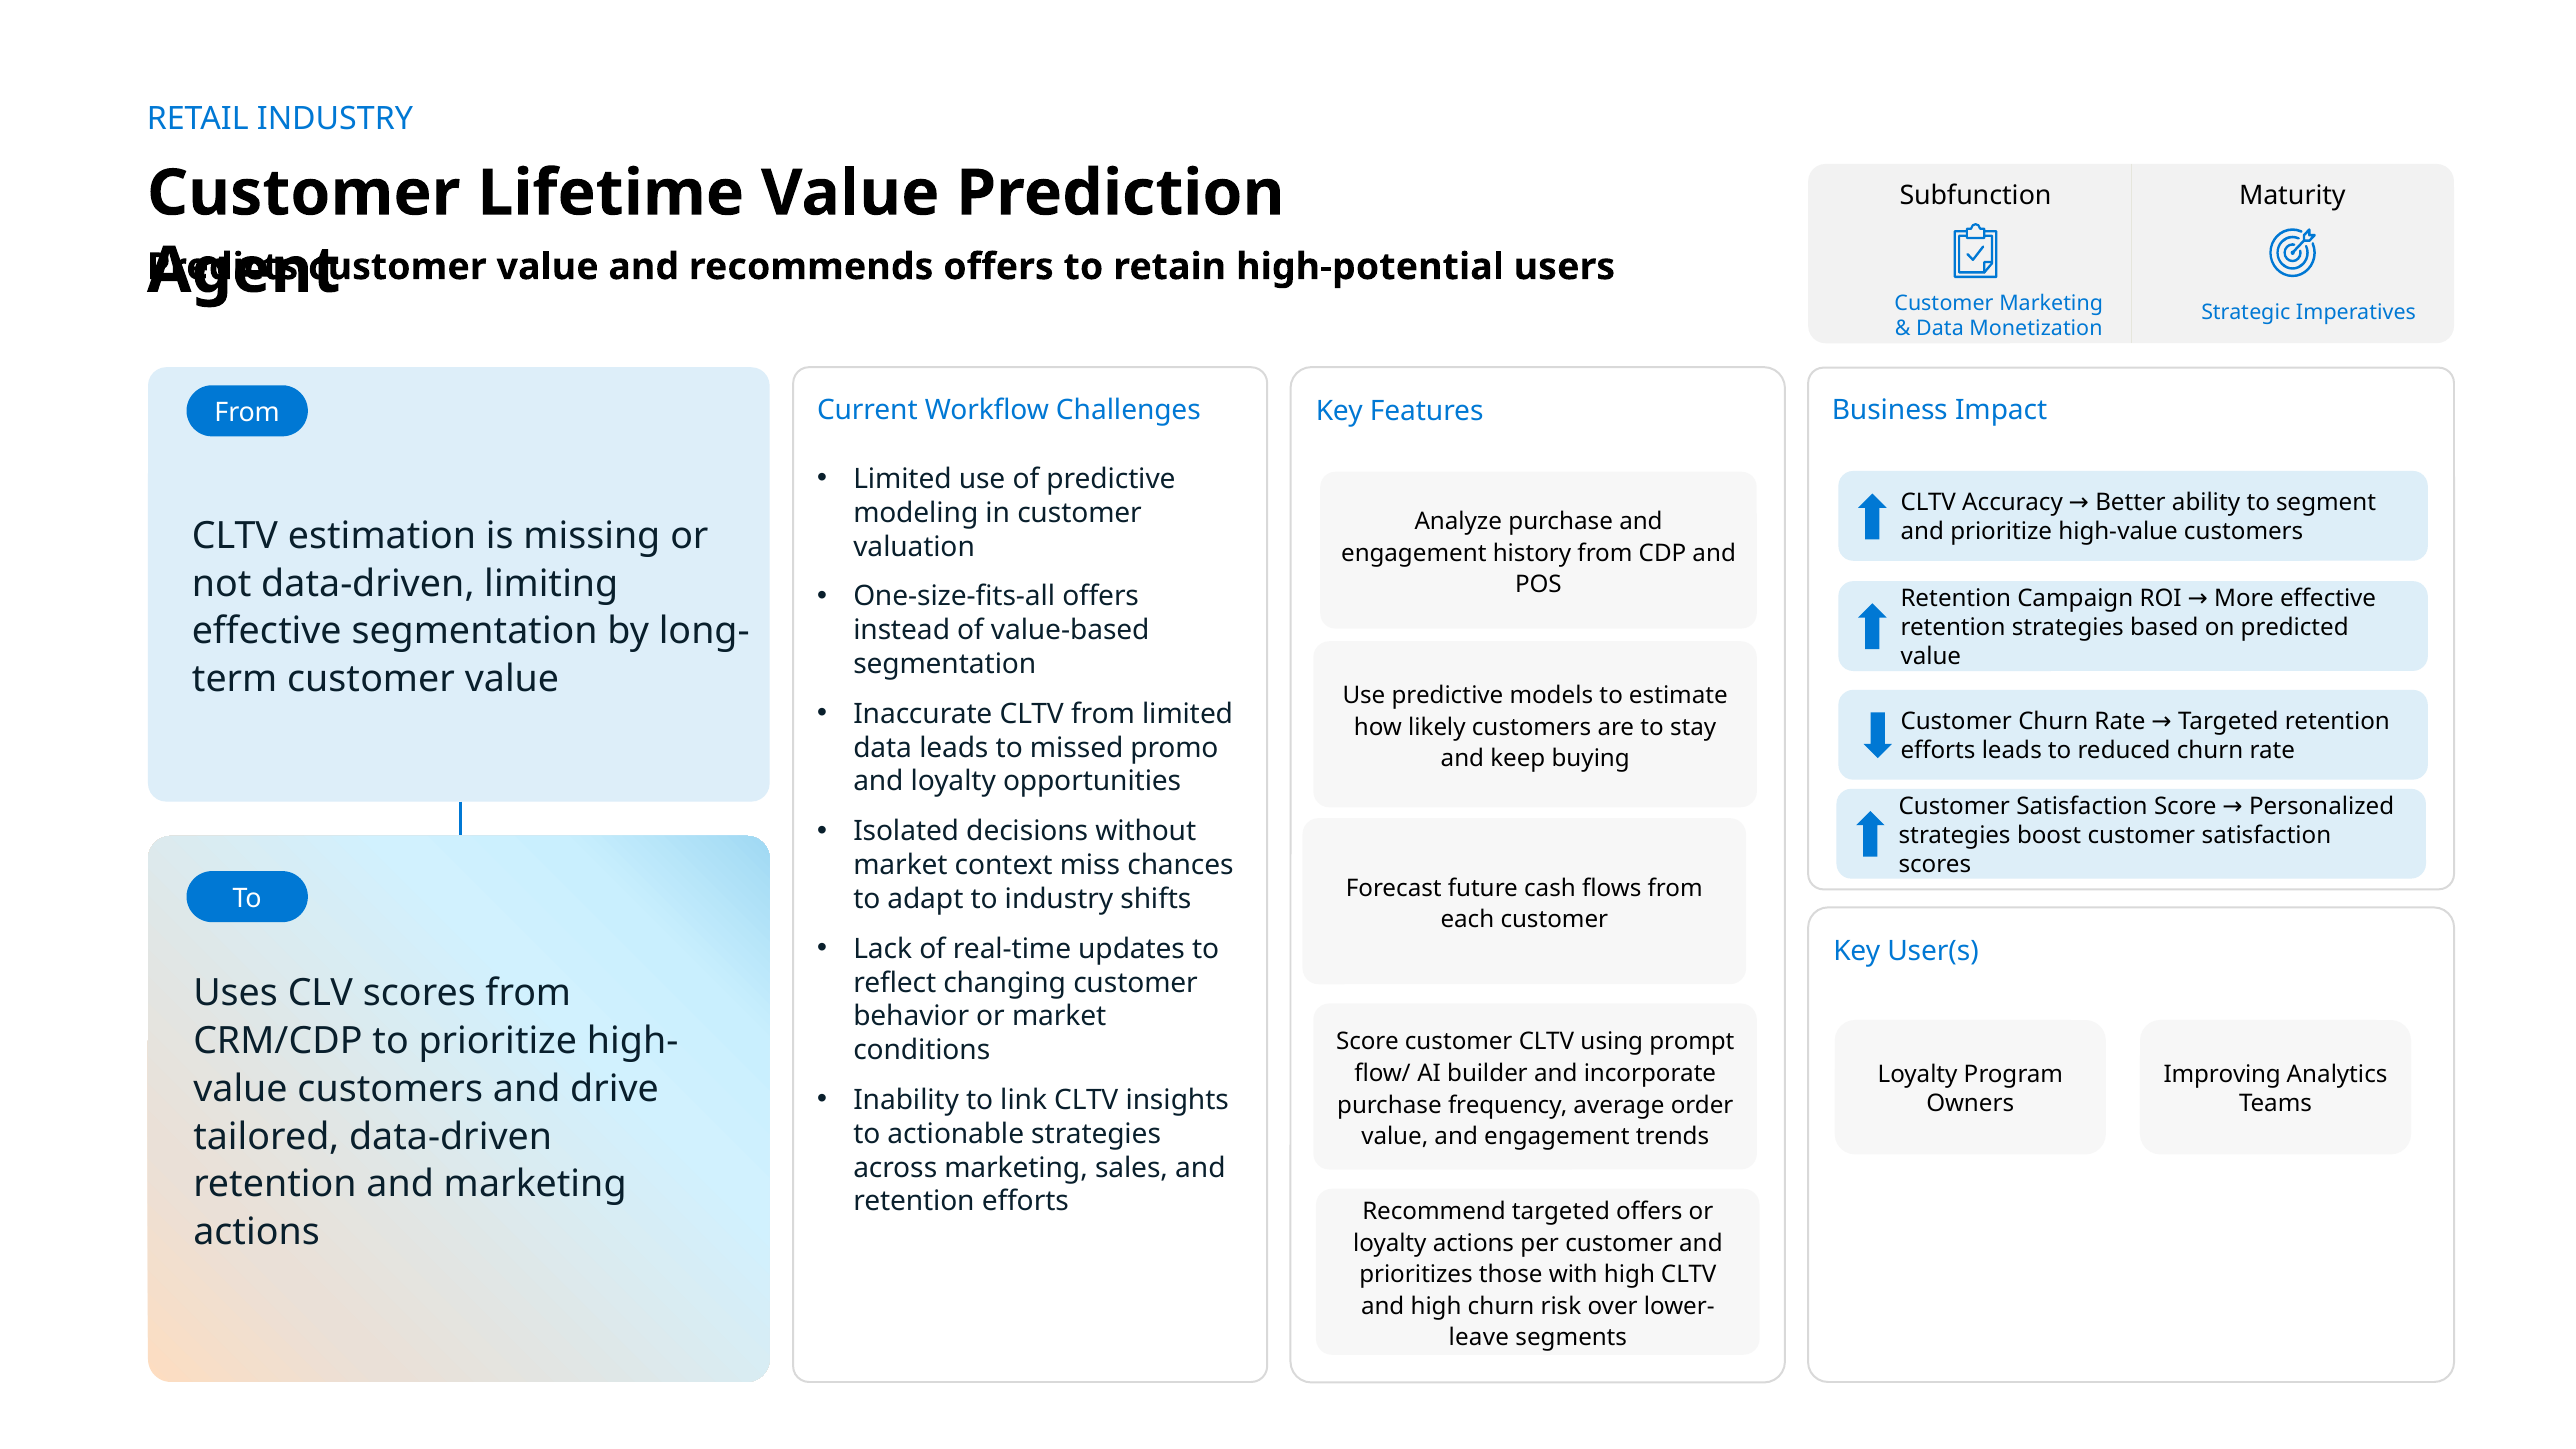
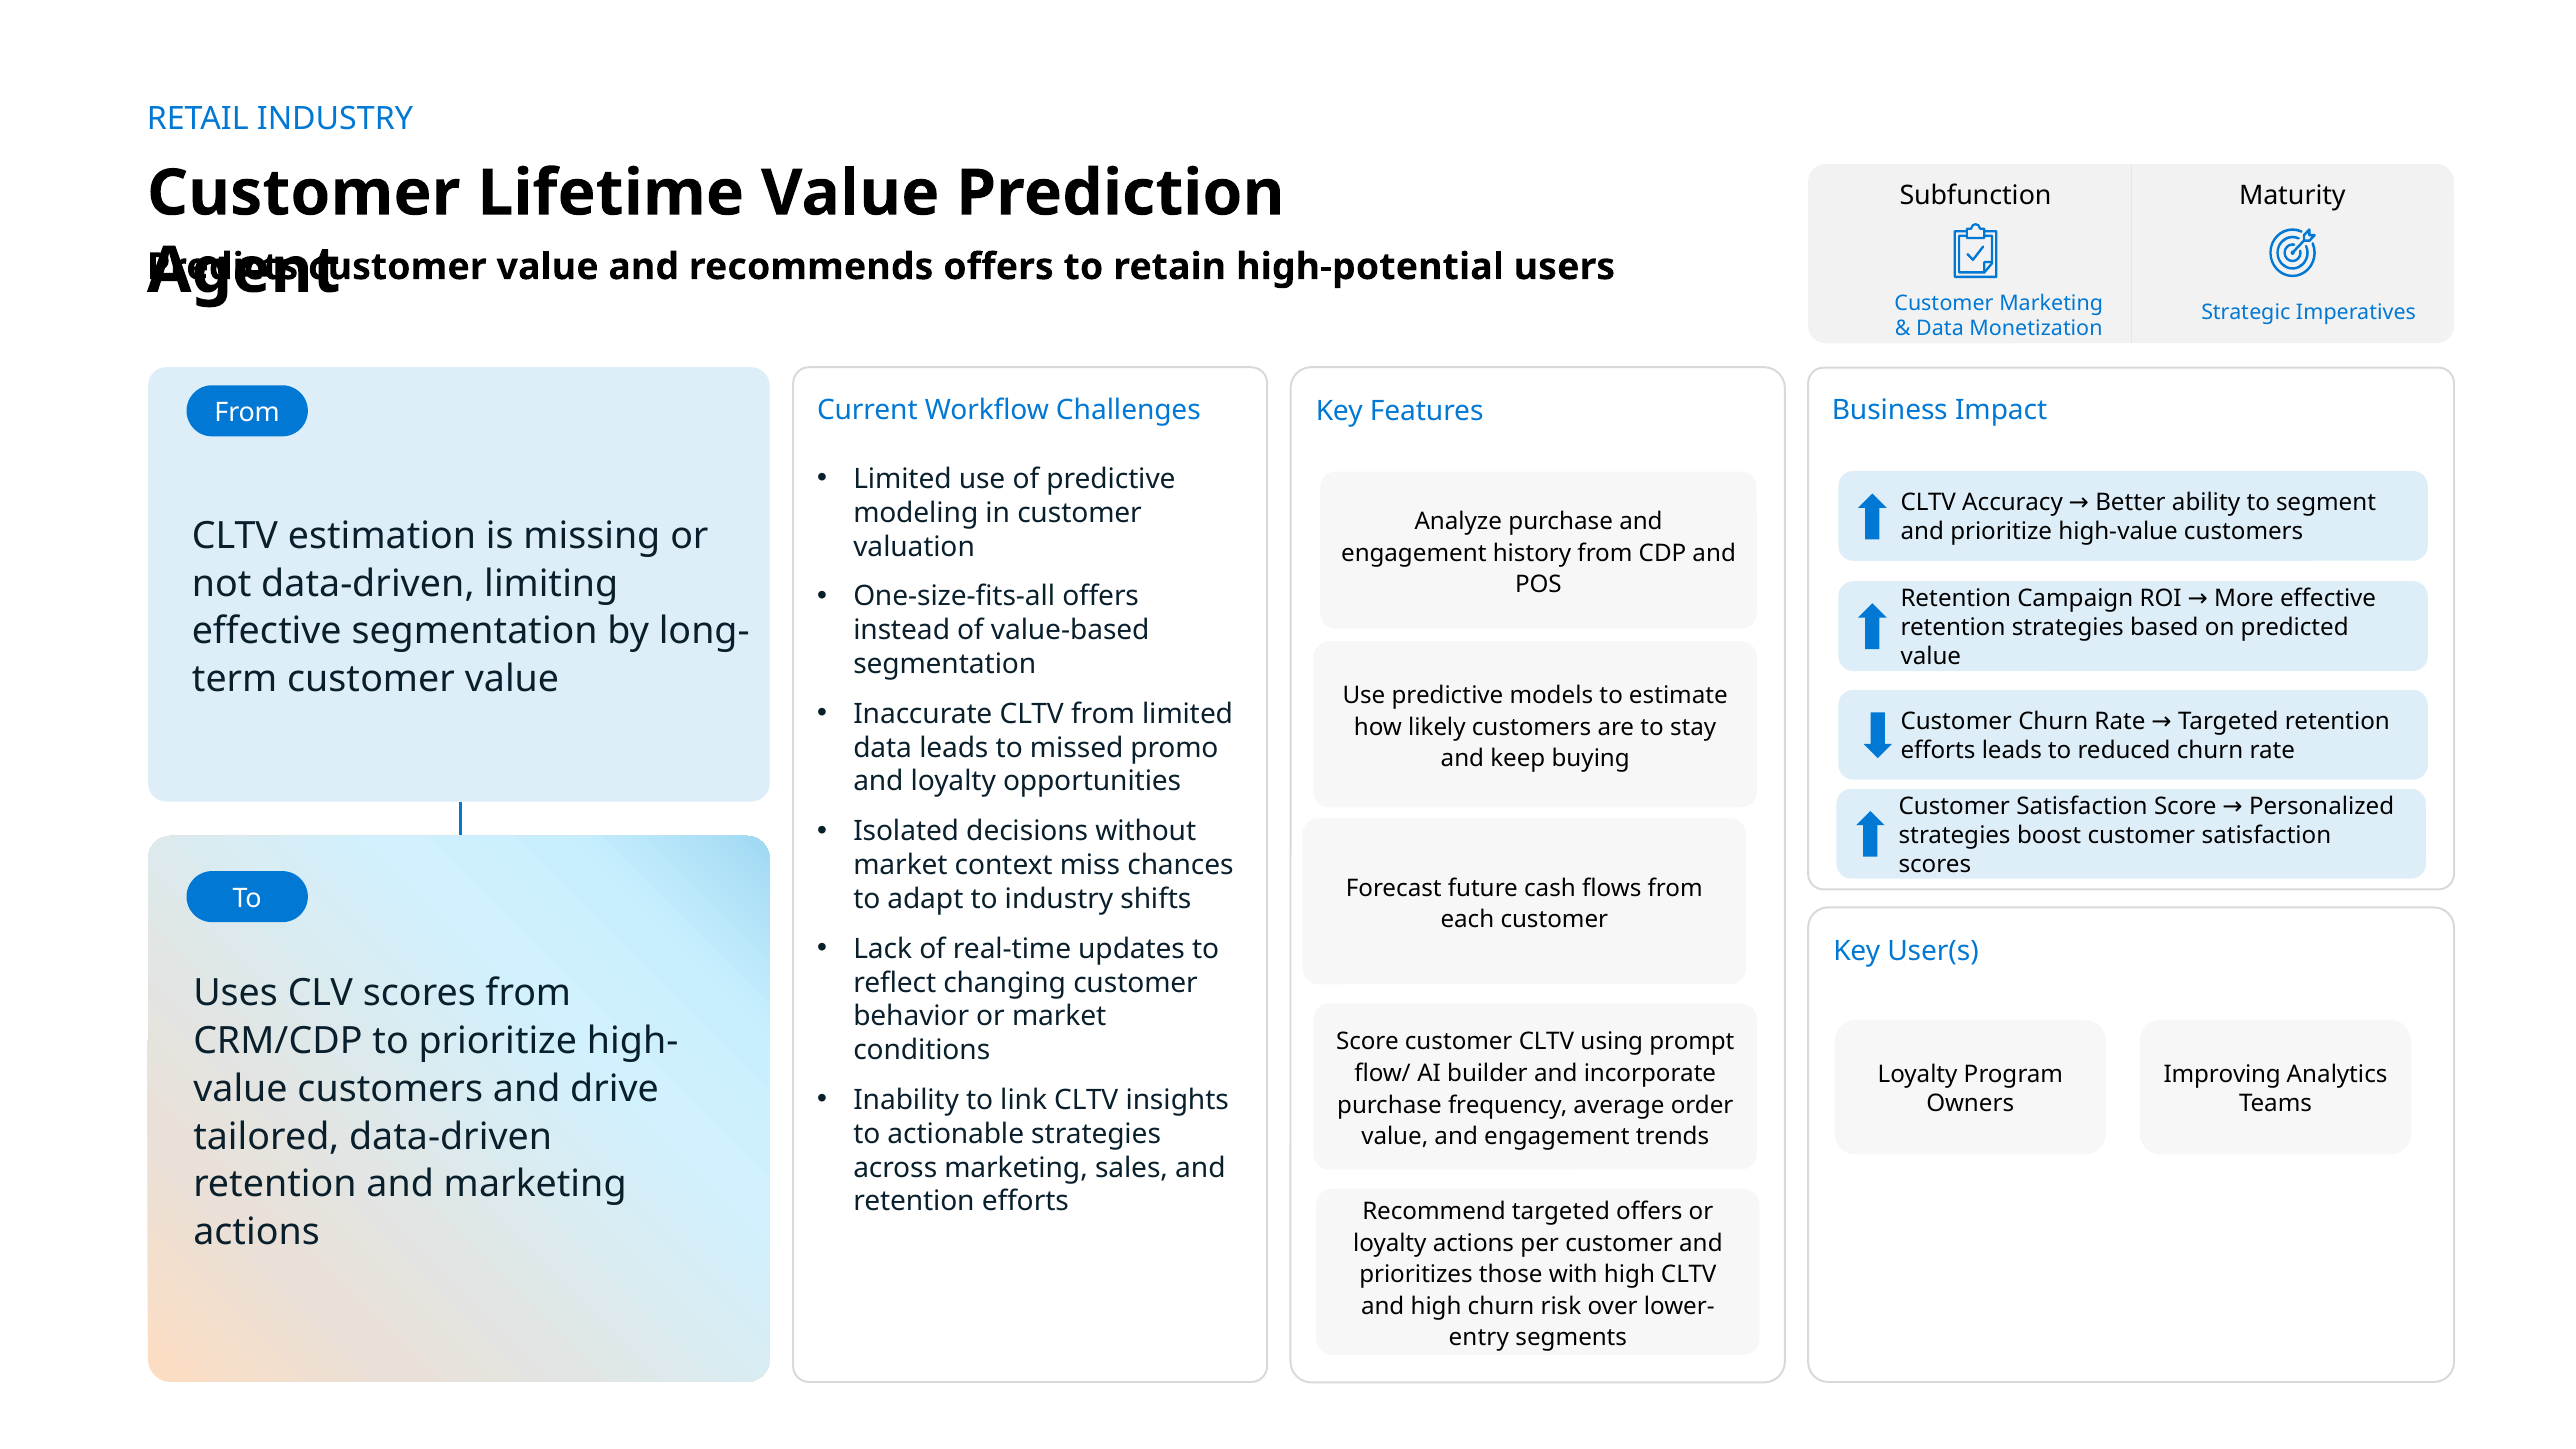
leave: leave -> entry
